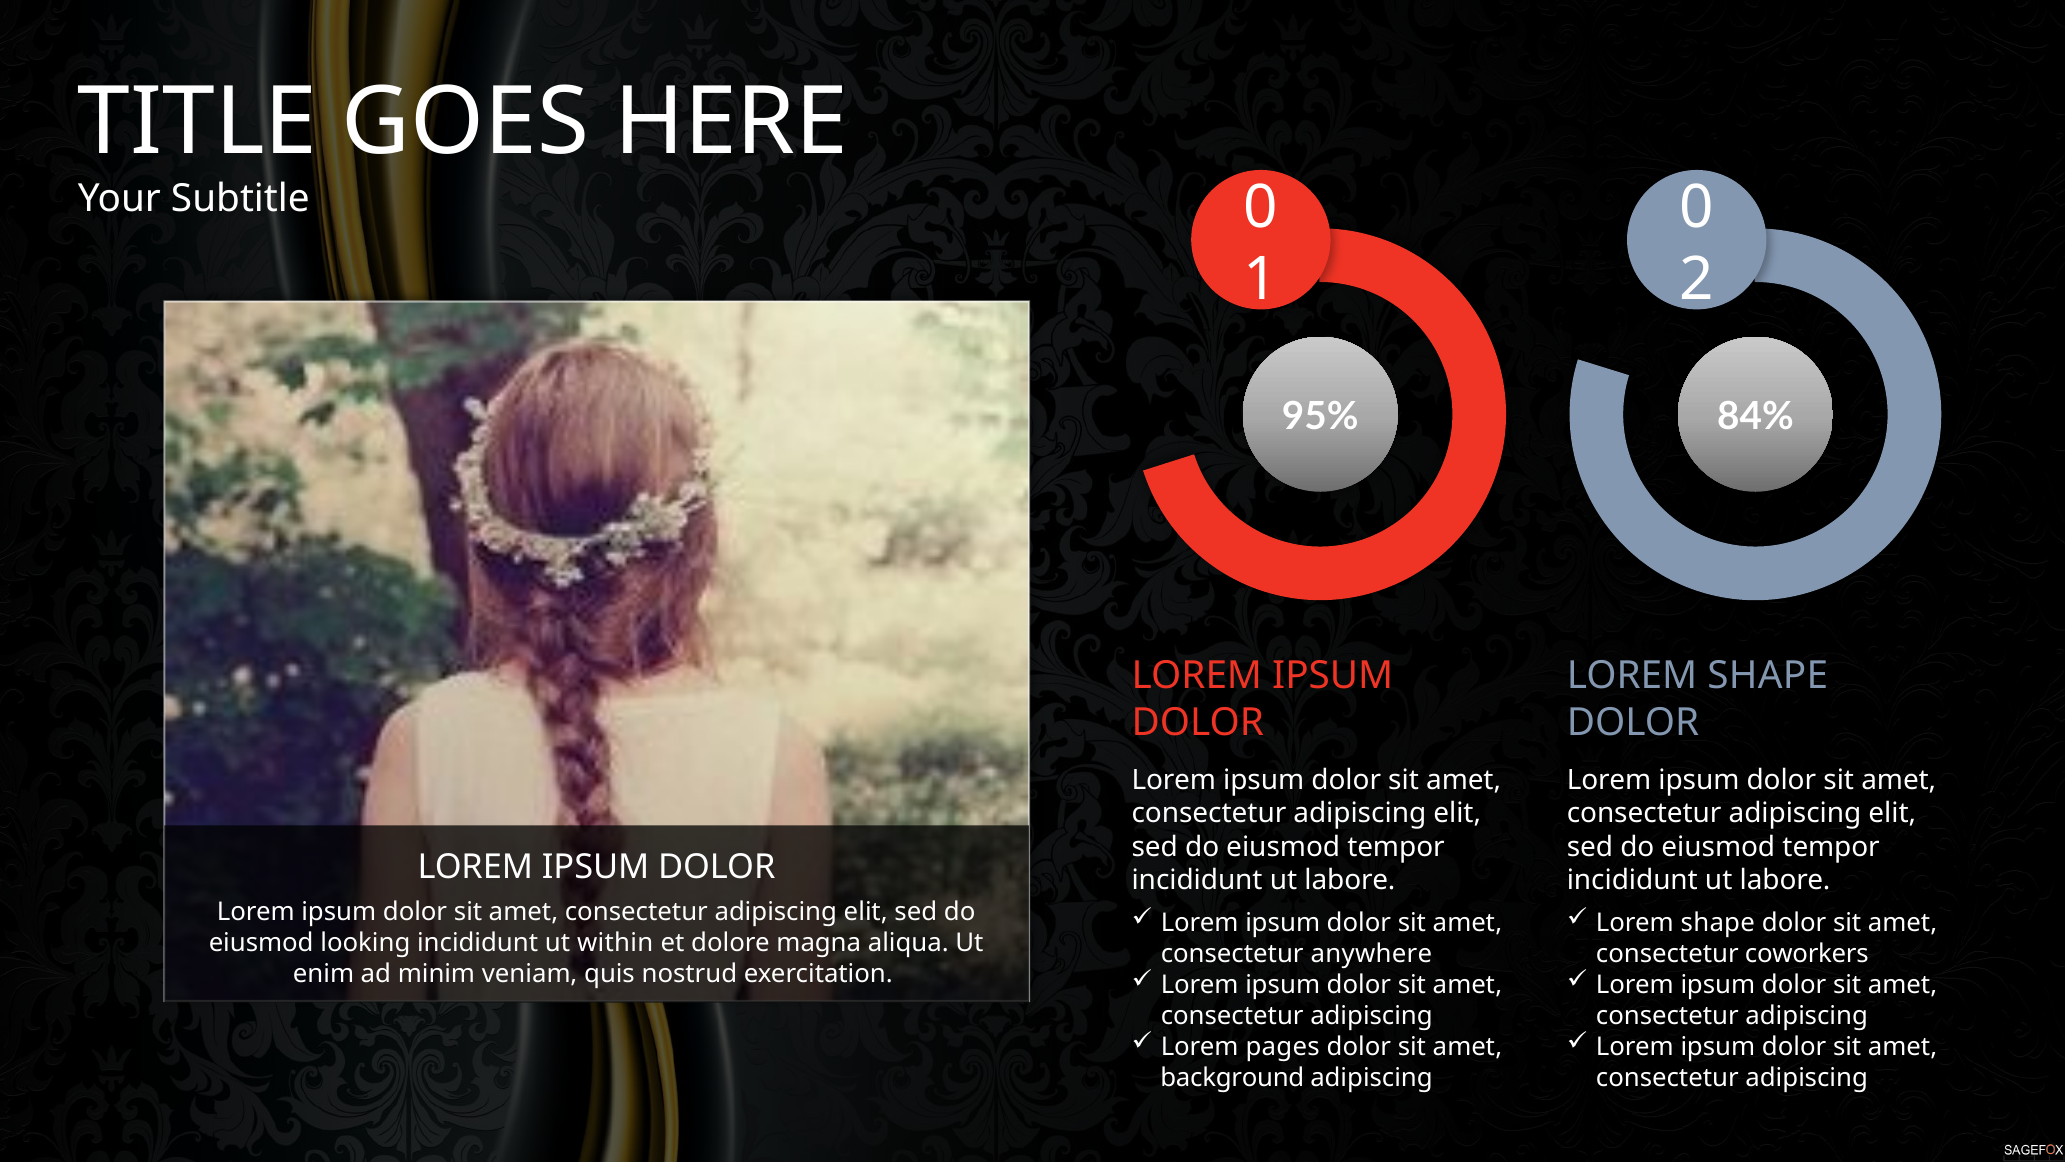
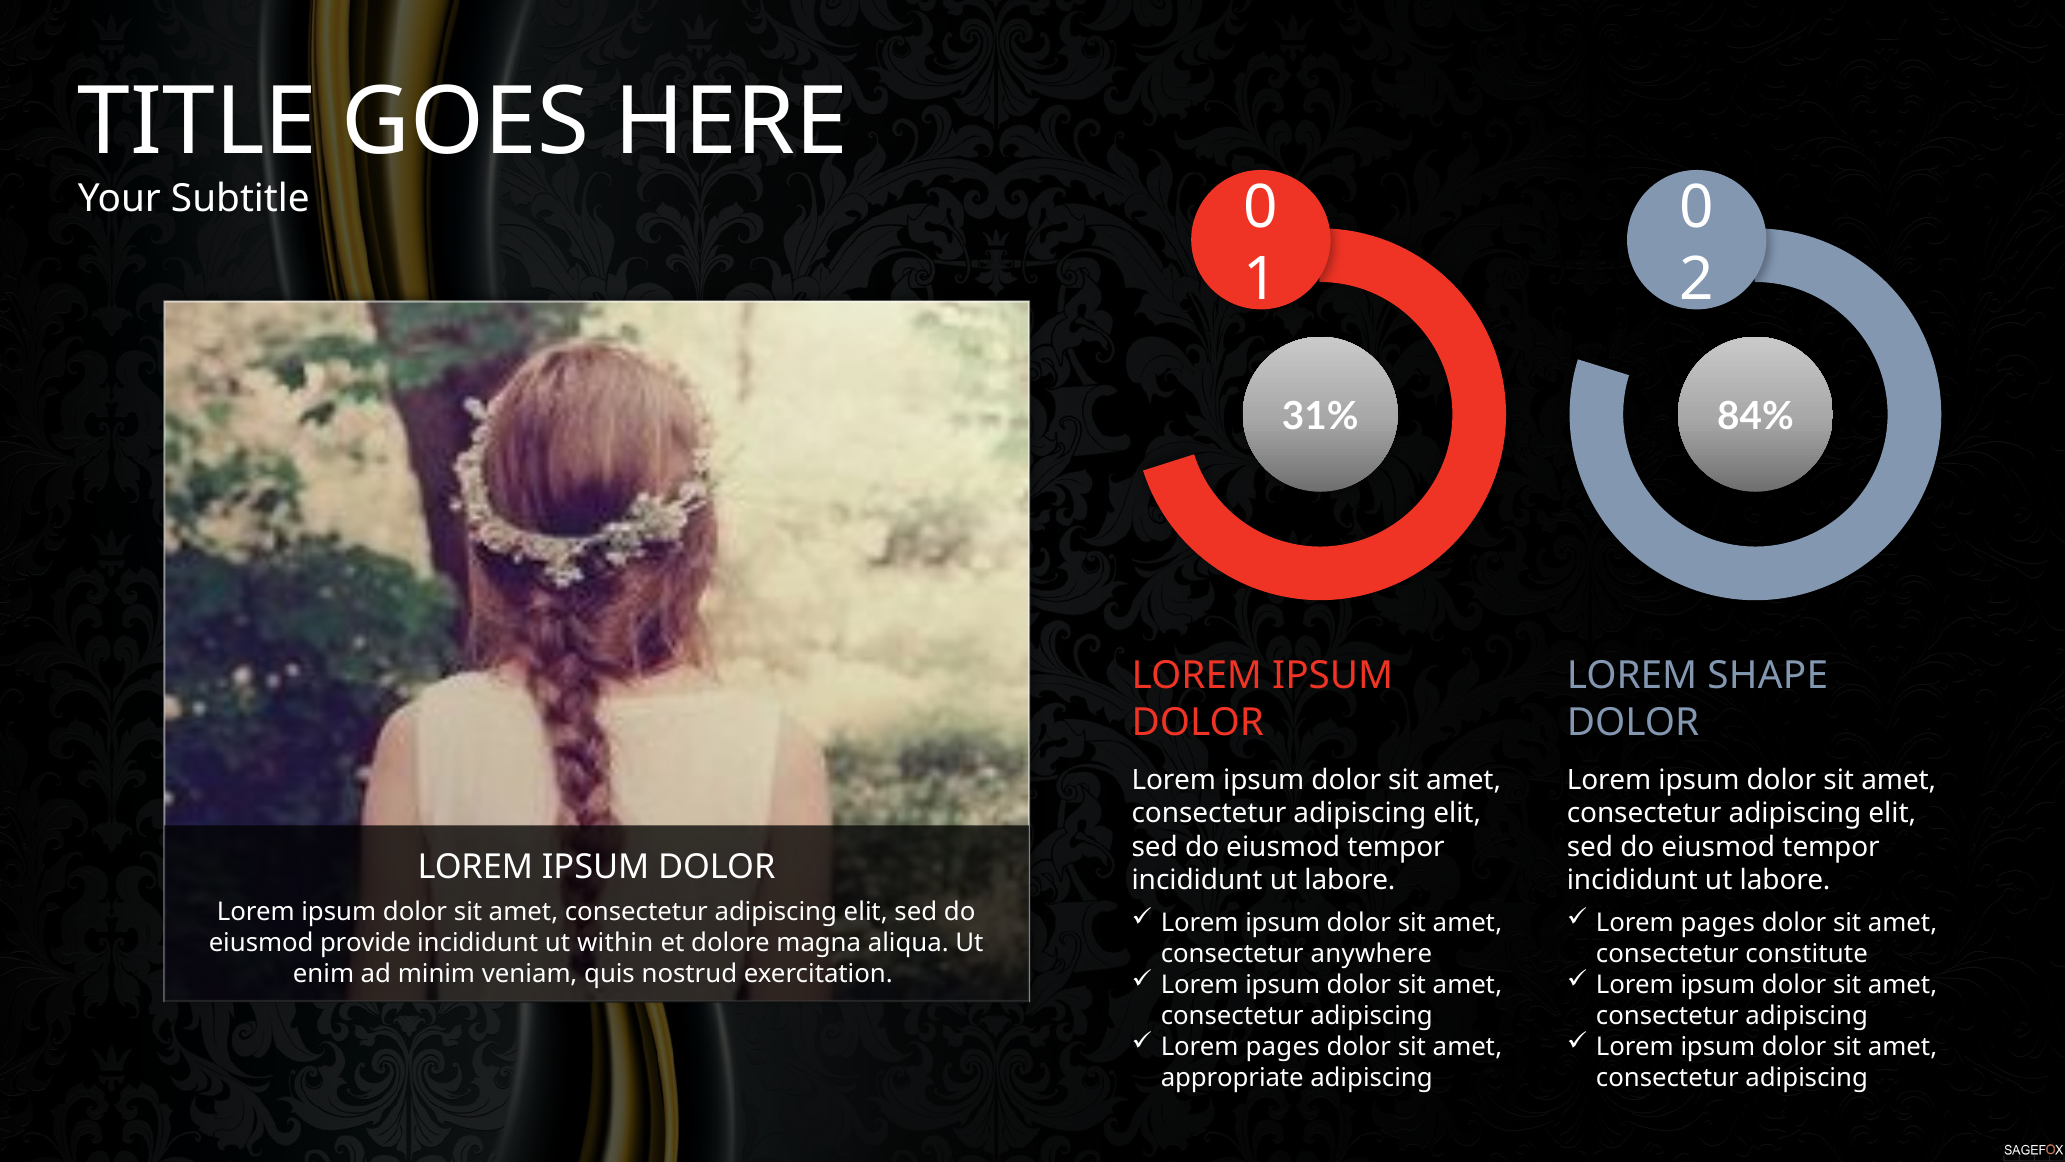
95%: 95% -> 31%
shape at (1718, 923): shape -> pages
looking: looking -> provide
coworkers: coworkers -> constitute
background: background -> appropriate
